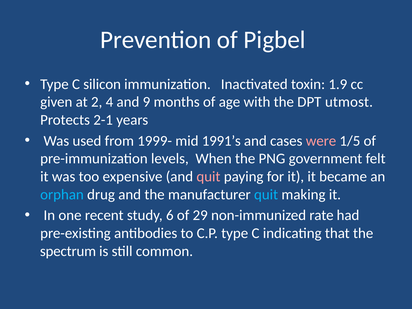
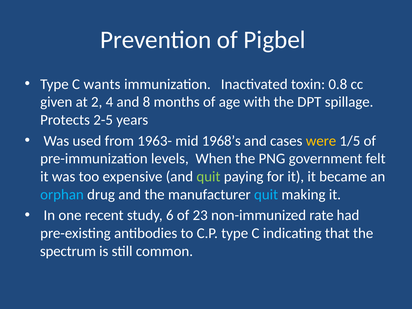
silicon: silicon -> wants
1.9: 1.9 -> 0.8
9: 9 -> 8
utmost: utmost -> spillage
2-1: 2-1 -> 2-5
1999-: 1999- -> 1963-
1991’s: 1991’s -> 1968’s
were colour: pink -> yellow
quit at (208, 177) colour: pink -> light green
29: 29 -> 23
